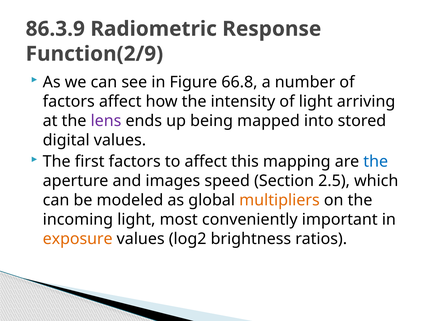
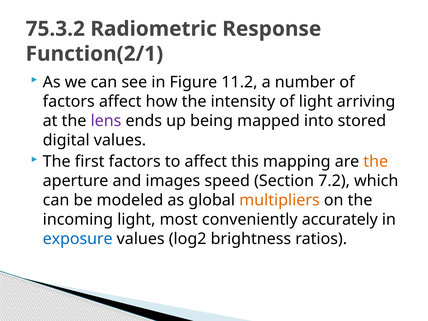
86.3.9: 86.3.9 -> 75.3.2
Function(2/9: Function(2/9 -> Function(2/1
66.8: 66.8 -> 11.2
the at (376, 162) colour: blue -> orange
2.5: 2.5 -> 7.2
important: important -> accurately
exposure colour: orange -> blue
